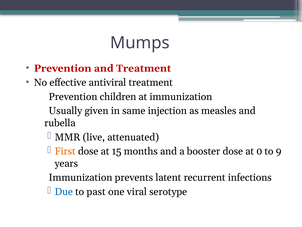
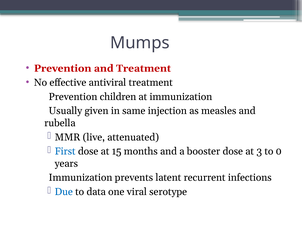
First colour: orange -> blue
0: 0 -> 3
9: 9 -> 0
past: past -> data
